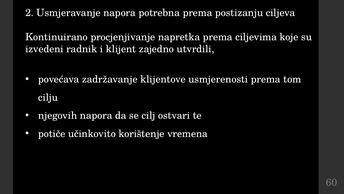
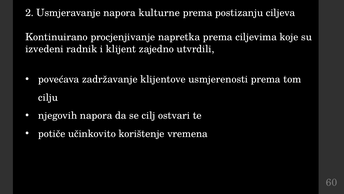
potrebna: potrebna -> kulturne
